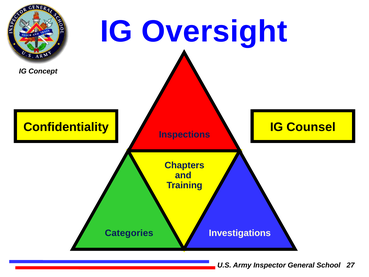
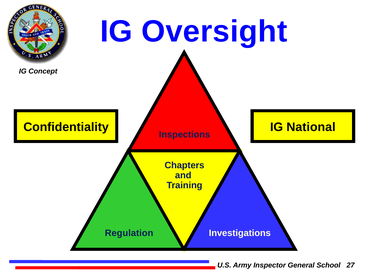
Counsel: Counsel -> National
Categories: Categories -> Regulation
